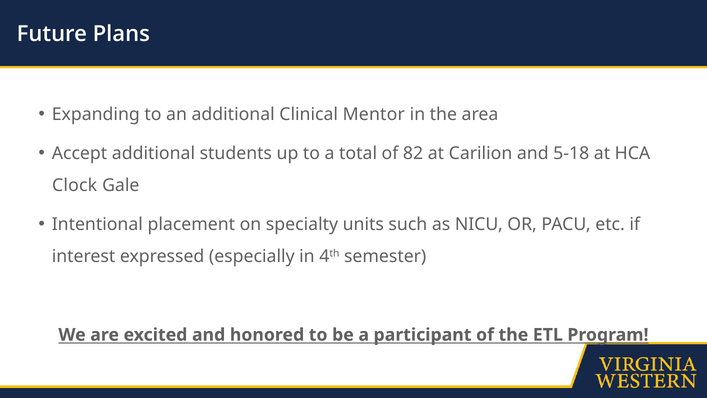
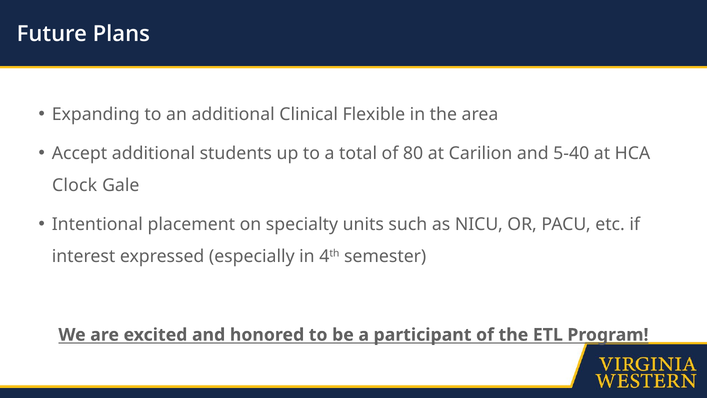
Mentor: Mentor -> Flexible
82: 82 -> 80
5-18: 5-18 -> 5-40
